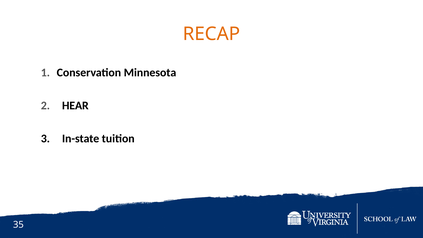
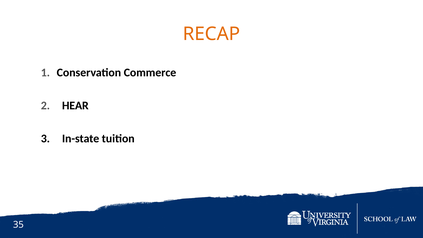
Minnesota: Minnesota -> Commerce
